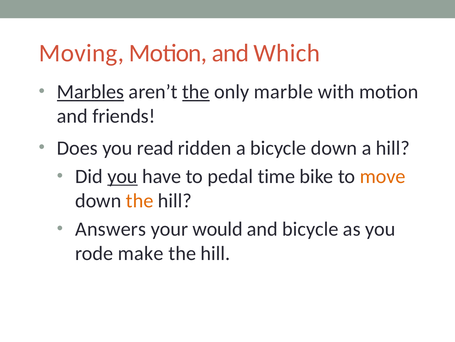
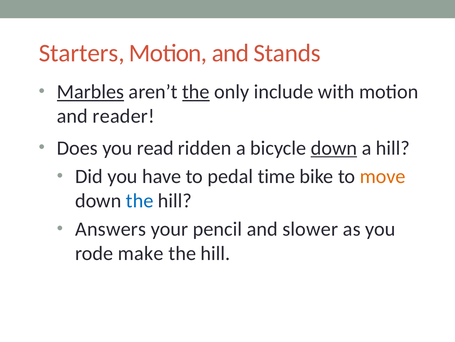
Moving: Moving -> Starters
Which: Which -> Stands
marble: marble -> include
friends: friends -> reader
down at (334, 148) underline: none -> present
you at (122, 176) underline: present -> none
the at (140, 200) colour: orange -> blue
would: would -> pencil
and bicycle: bicycle -> slower
